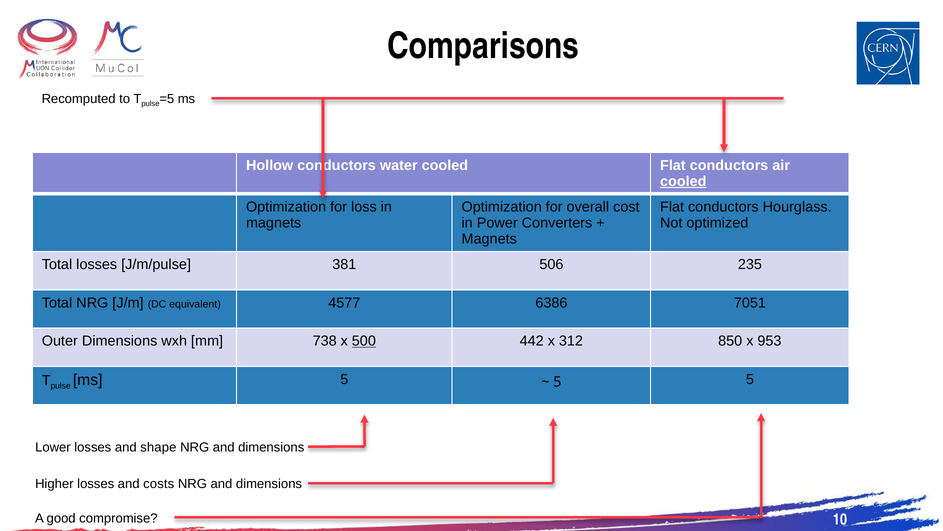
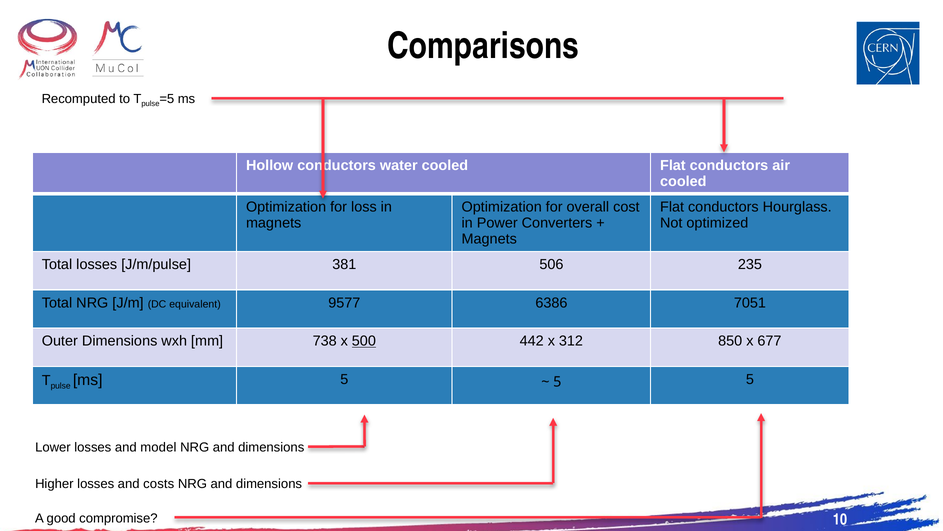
cooled at (683, 181) underline: present -> none
4577: 4577 -> 9577
953: 953 -> 677
shape: shape -> model
